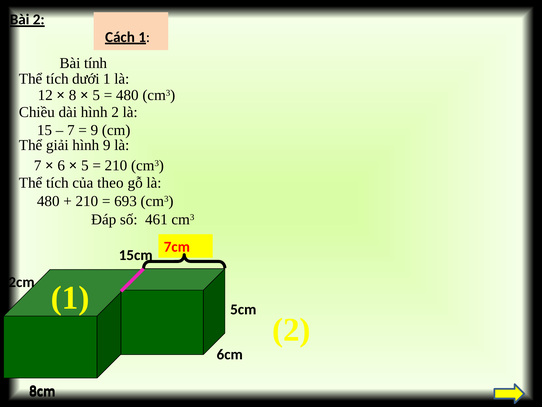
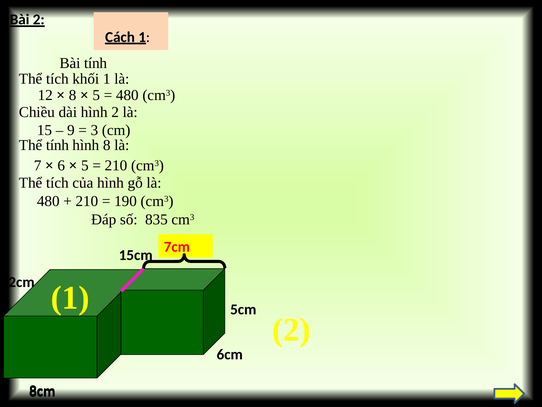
dưới: dưới -> khối
7 at (71, 130): 7 -> 9
9 at (94, 130): 9 -> 3
Thể giải: giải -> tính
hình 9: 9 -> 8
của theo: theo -> hình
693: 693 -> 190
461: 461 -> 835
